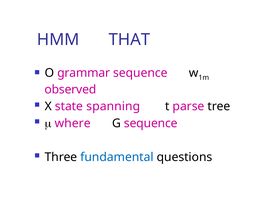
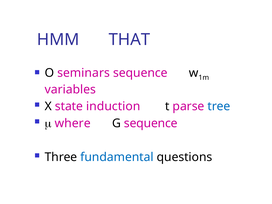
grammar: grammar -> seminars
observed: observed -> variables
tree colour: black -> blue
spanning: spanning -> induction
